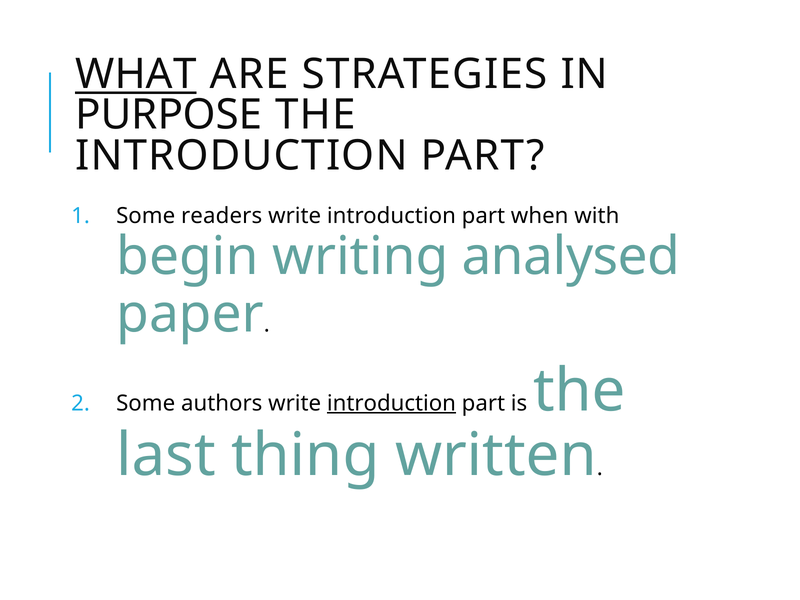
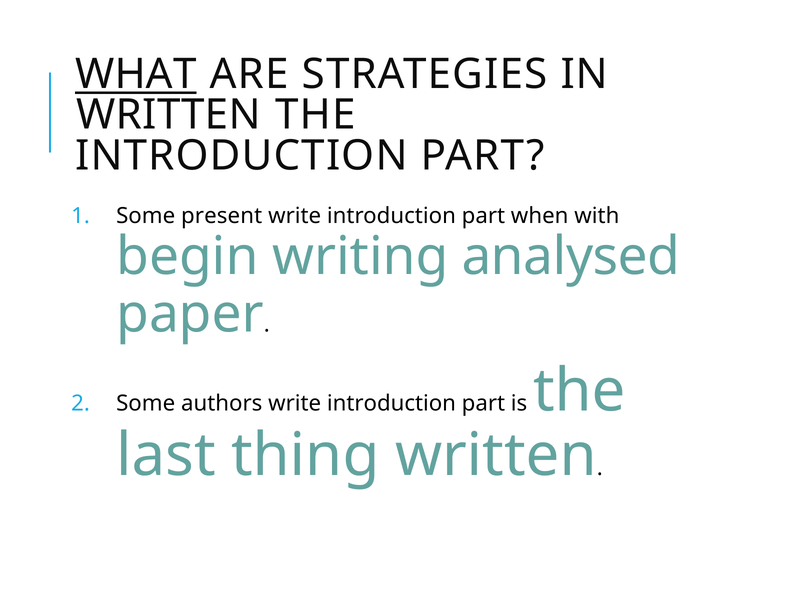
PURPOSE at (169, 115): PURPOSE -> WRITTEN
readers: readers -> present
introduction at (391, 403) underline: present -> none
